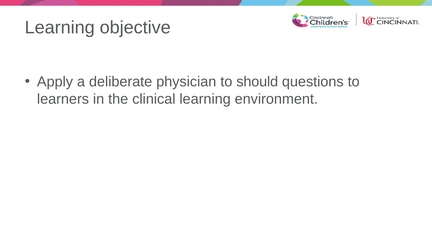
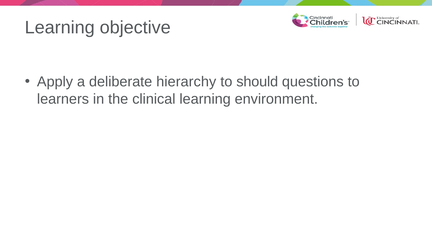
physician: physician -> hierarchy
